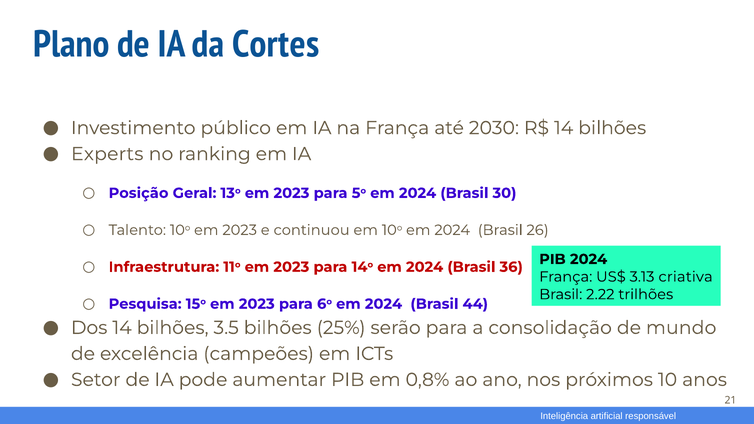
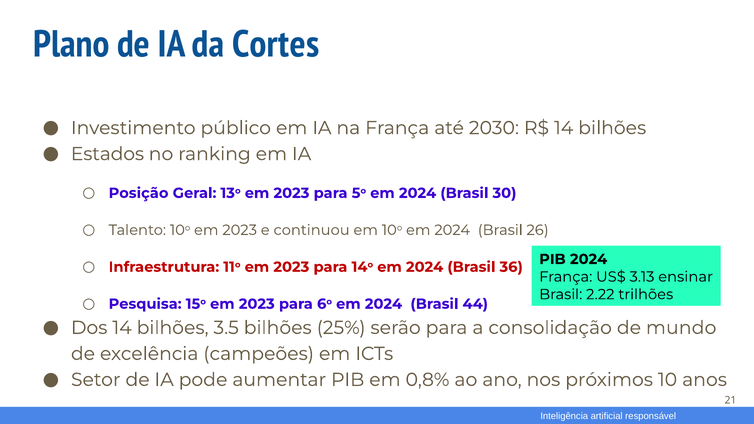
Experts: Experts -> Estados
criativa: criativa -> ensinar
